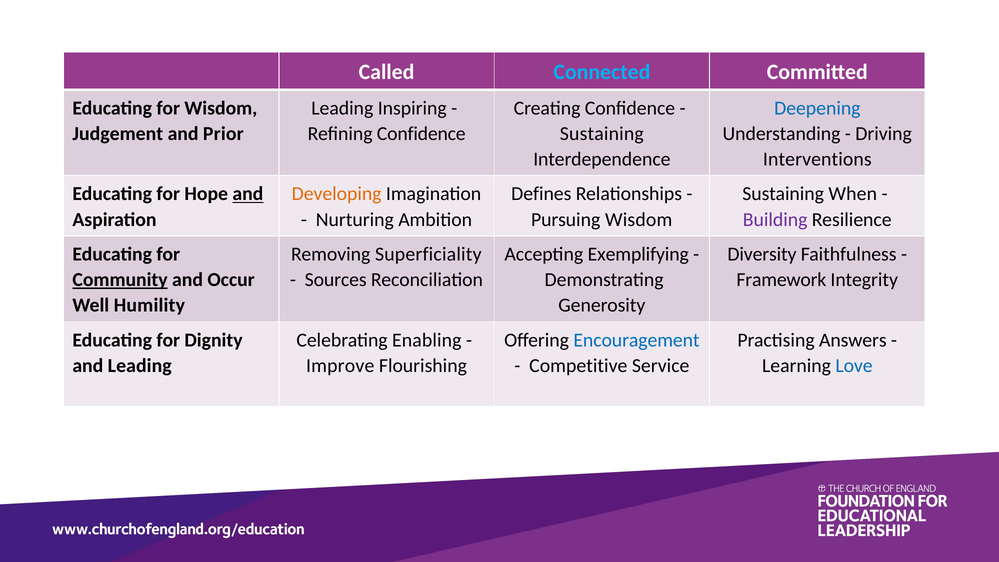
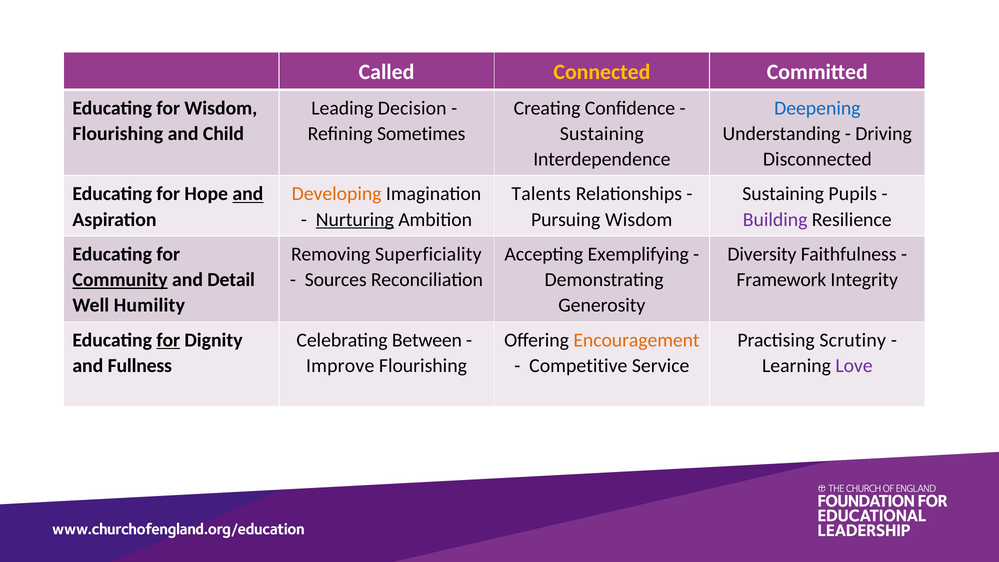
Connected colour: light blue -> yellow
Inspiring: Inspiring -> Decision
Judgement at (118, 134): Judgement -> Flourishing
Prior: Prior -> Child
Refining Confidence: Confidence -> Sometimes
Interventions: Interventions -> Disconnected
Defines: Defines -> Talents
When: When -> Pupils
Nurturing underline: none -> present
Occur: Occur -> Detail
for at (168, 340) underline: none -> present
Enabling: Enabling -> Between
Encouragement colour: blue -> orange
Answers: Answers -> Scrutiny
and Leading: Leading -> Fullness
Love colour: blue -> purple
